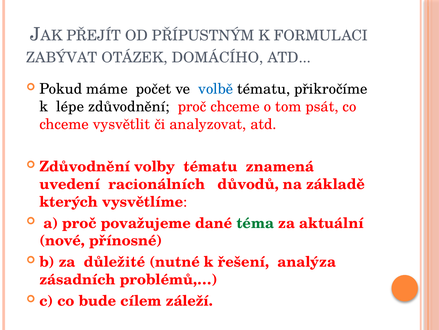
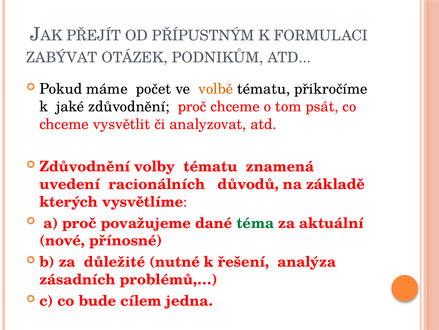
DOMÁCÍHO: DOMÁCÍHO -> PODNIKŮM
volbě colour: blue -> orange
lépe: lépe -> jaké
záleží: záleží -> jedna
